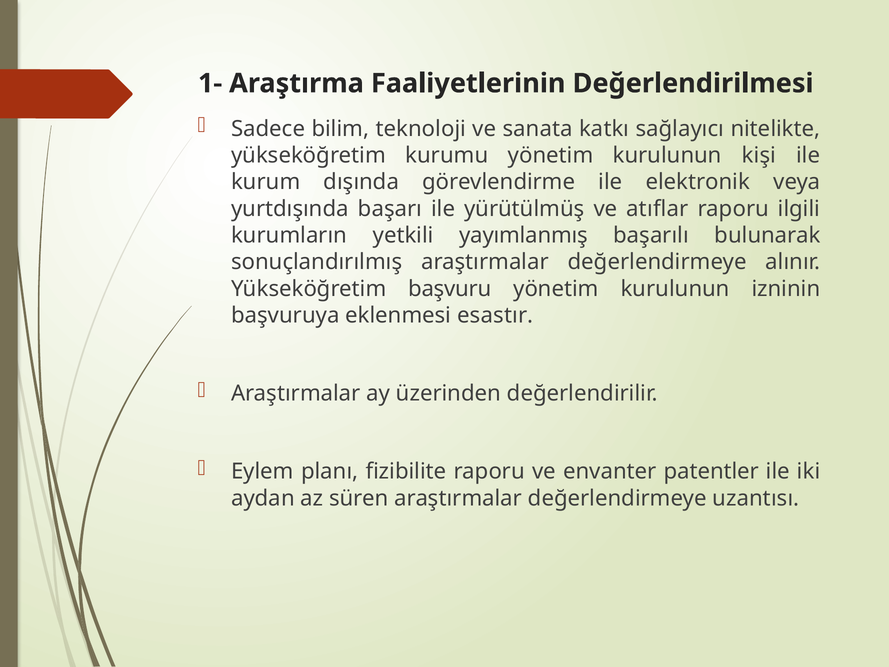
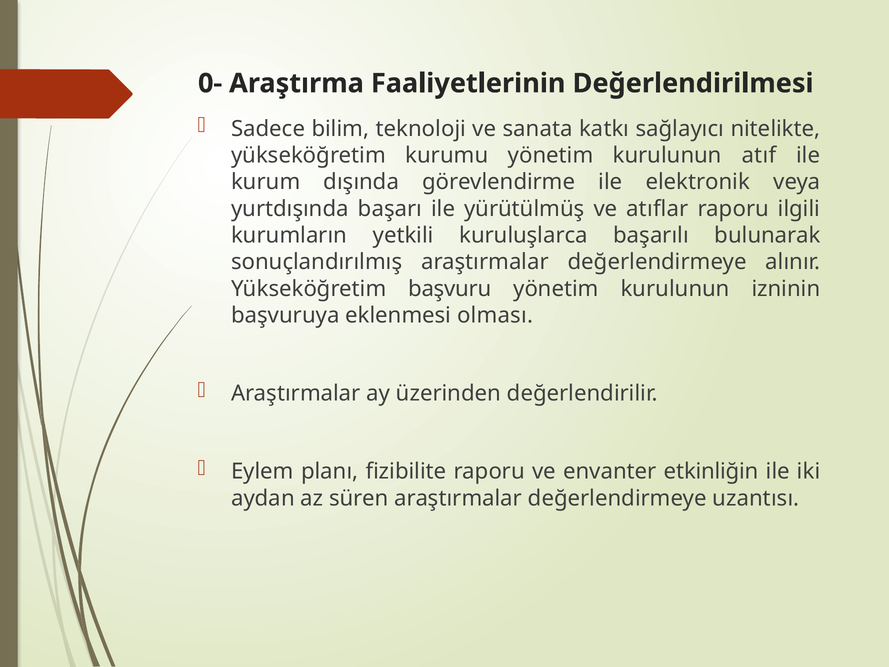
1-: 1- -> 0-
kişi: kişi -> atıf
yayımlanmış: yayımlanmış -> kuruluşlarca
esastır: esastır -> olması
patentler: patentler -> etkinliğin
